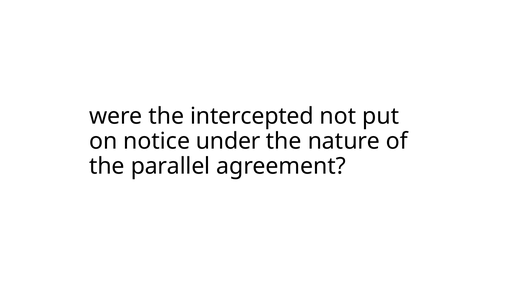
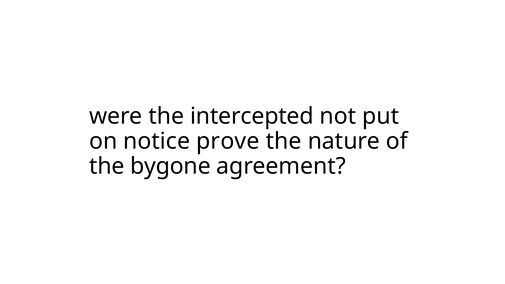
under: under -> prove
parallel: parallel -> bygone
